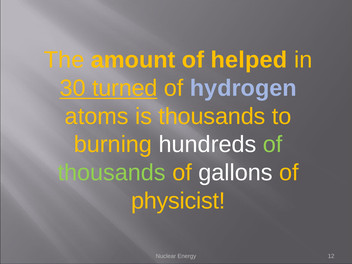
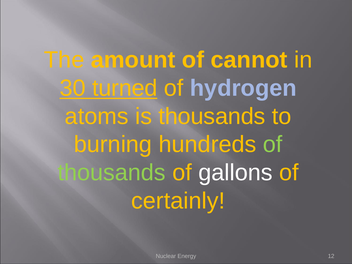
helped: helped -> cannot
hundreds colour: white -> yellow
physicist: physicist -> certainly
